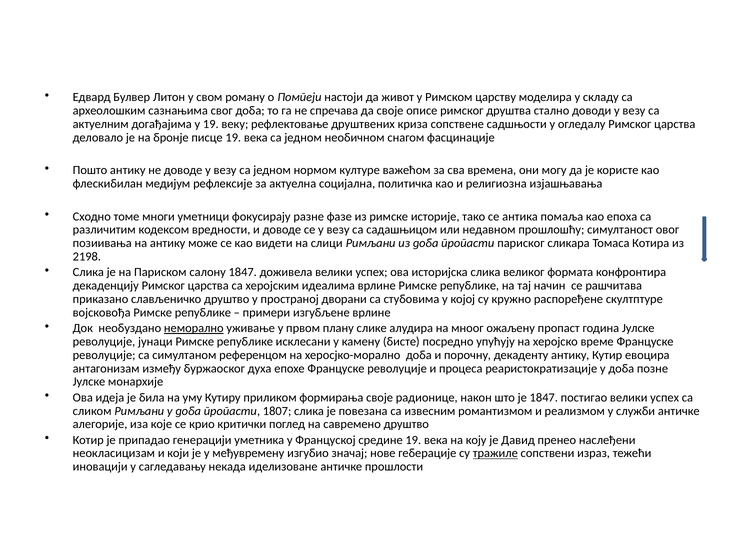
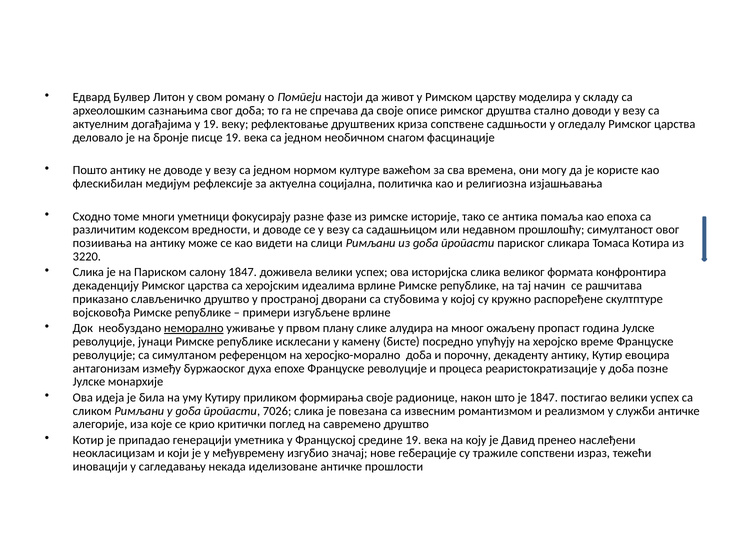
2198: 2198 -> 3220
1807: 1807 -> 7026
тражиле underline: present -> none
